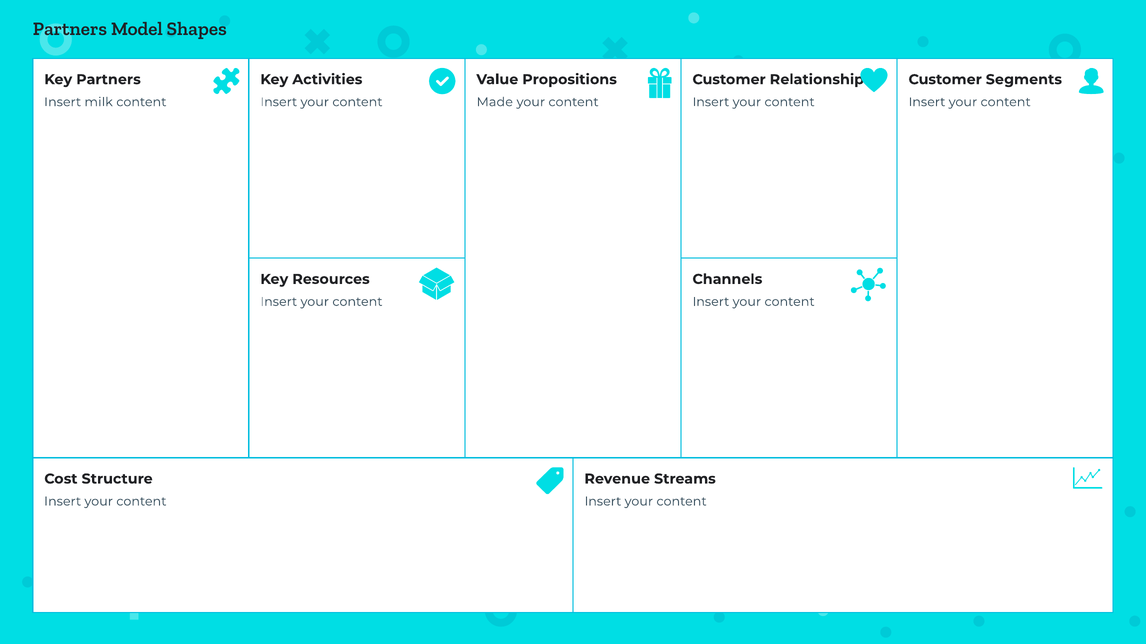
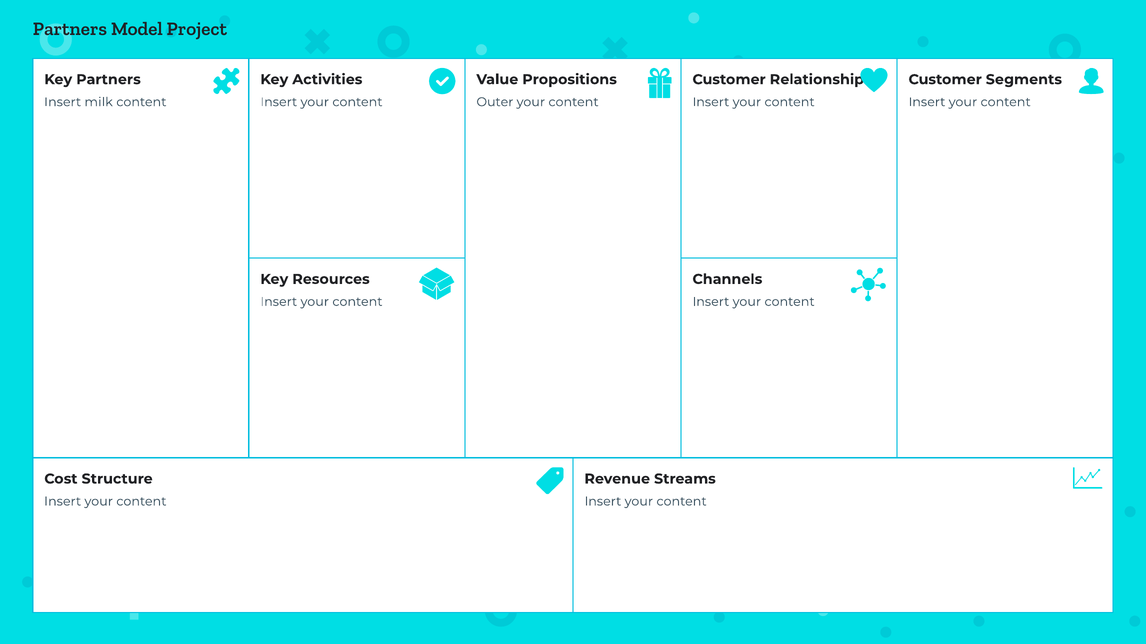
Shapes: Shapes -> Project
Made: Made -> Outer
